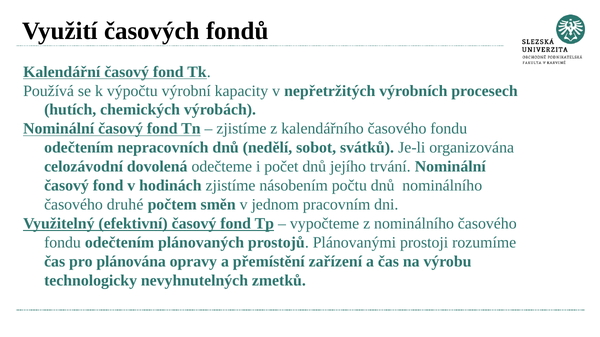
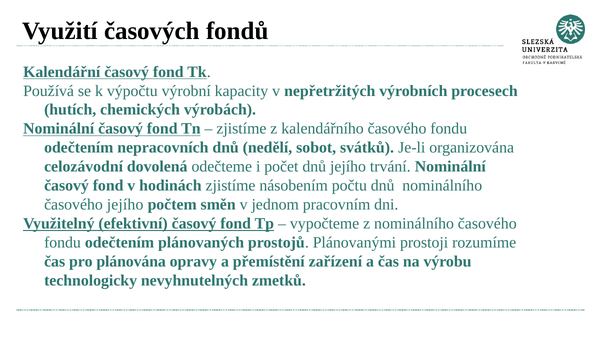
časového druhé: druhé -> jejího
